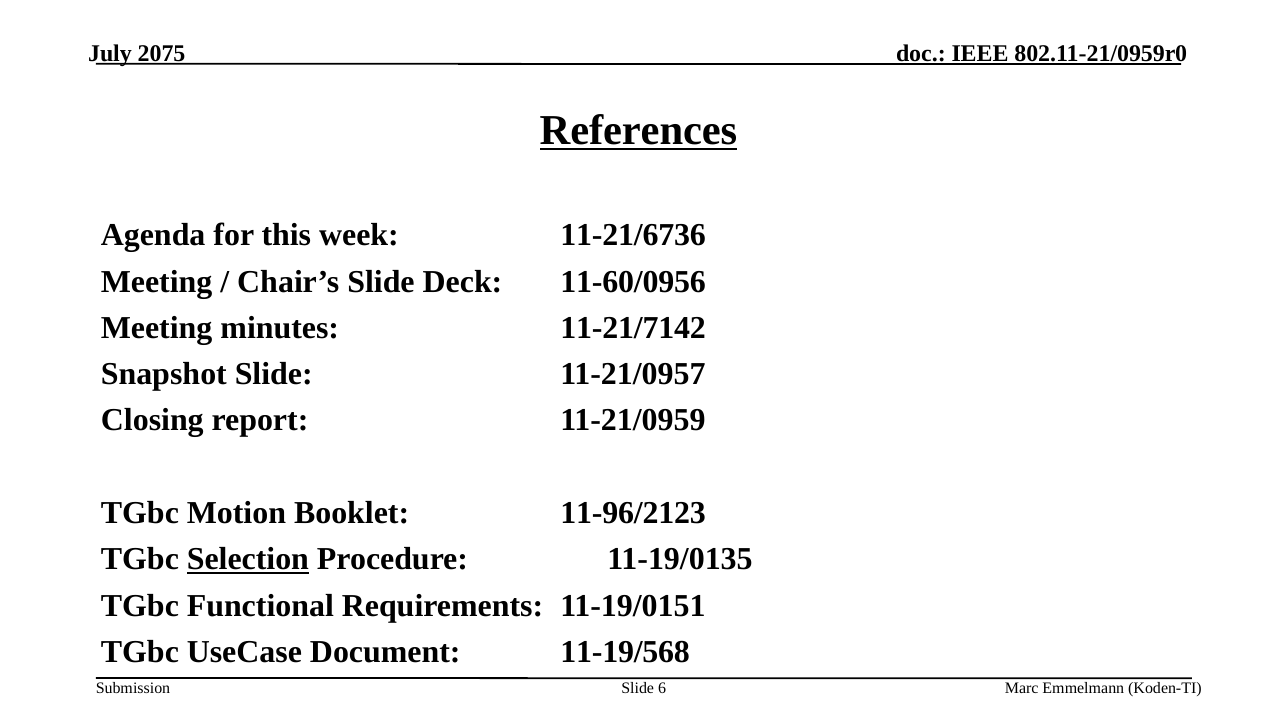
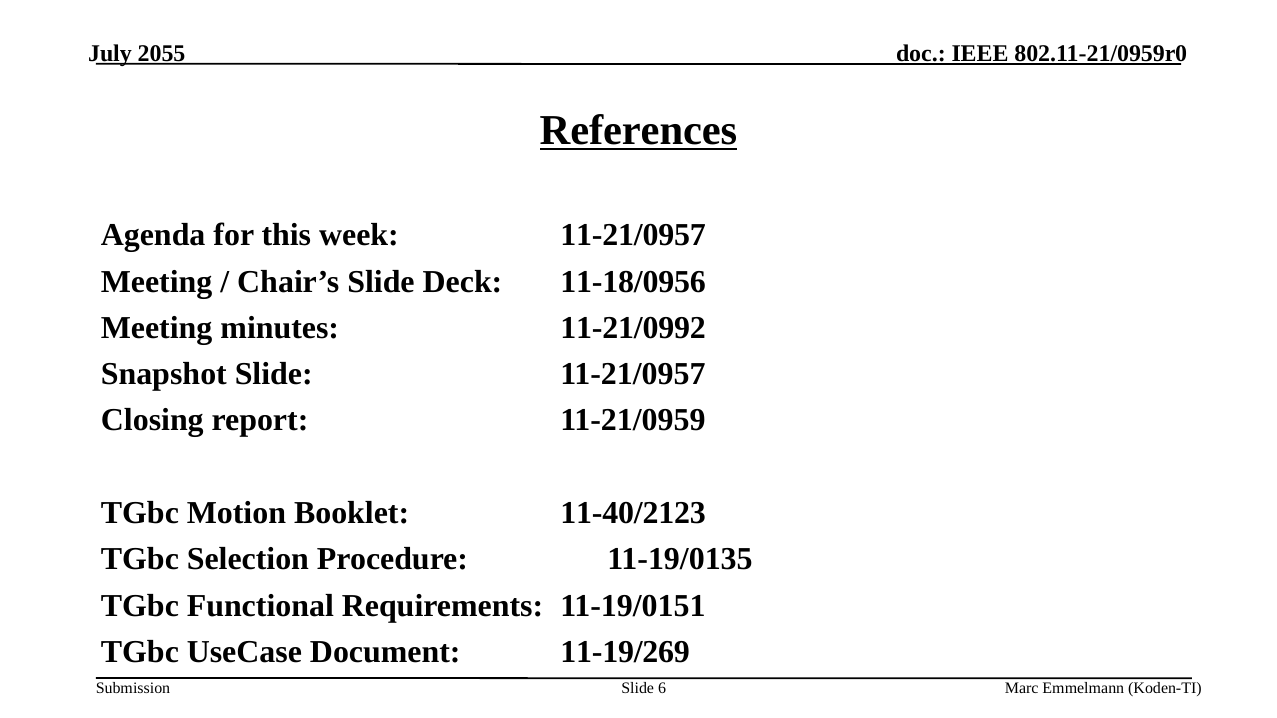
2075: 2075 -> 2055
week 11-21/6736: 11-21/6736 -> 11-21/0957
11-60/0956: 11-60/0956 -> 11-18/0956
11-21/7142: 11-21/7142 -> 11-21/0992
11-96/2123: 11-96/2123 -> 11-40/2123
Selection underline: present -> none
11-19/568: 11-19/568 -> 11-19/269
